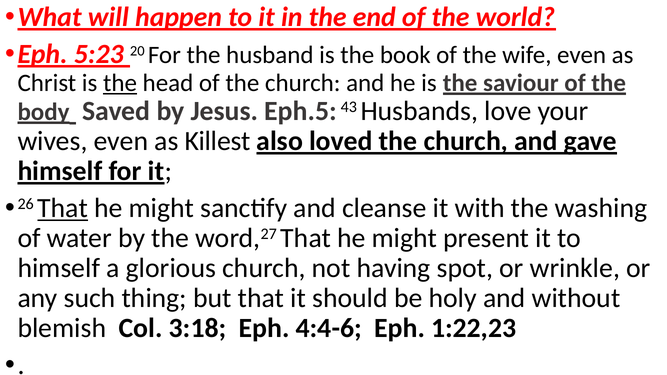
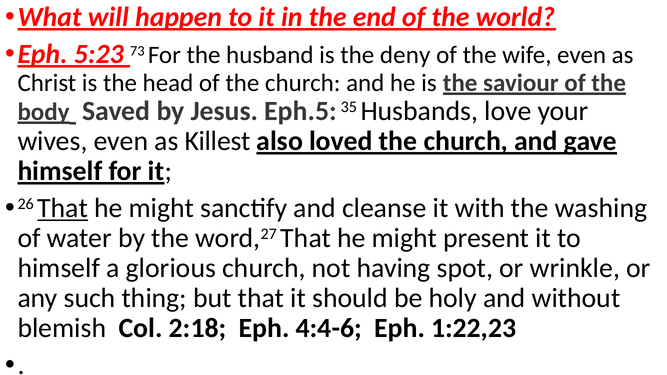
20: 20 -> 73
book: book -> deny
the at (120, 83) underline: present -> none
43: 43 -> 35
3:18: 3:18 -> 2:18
